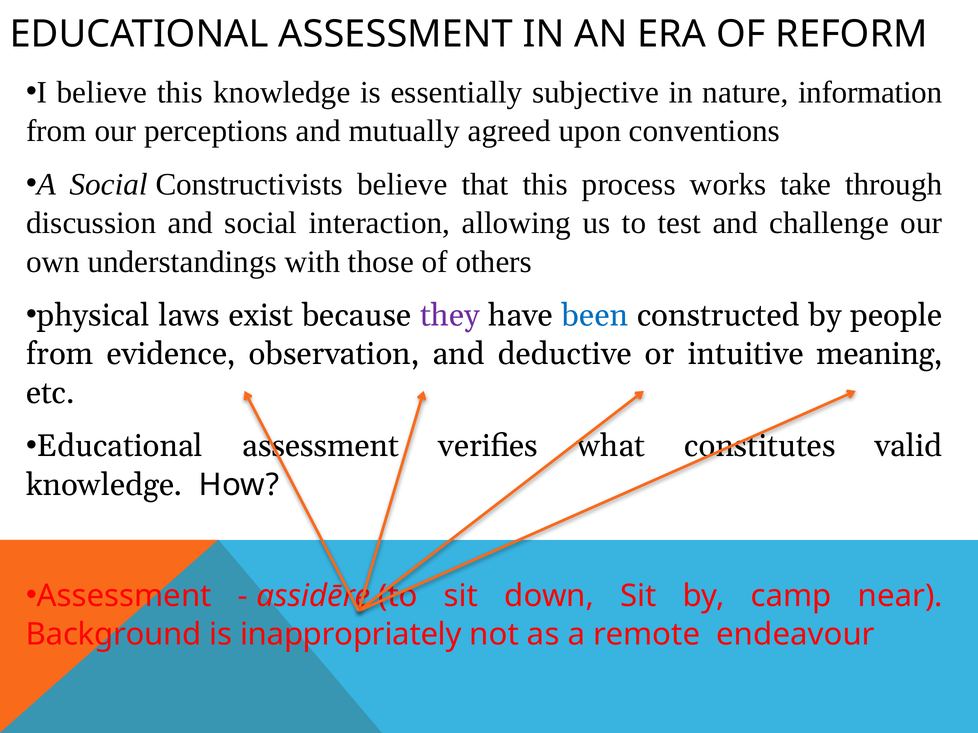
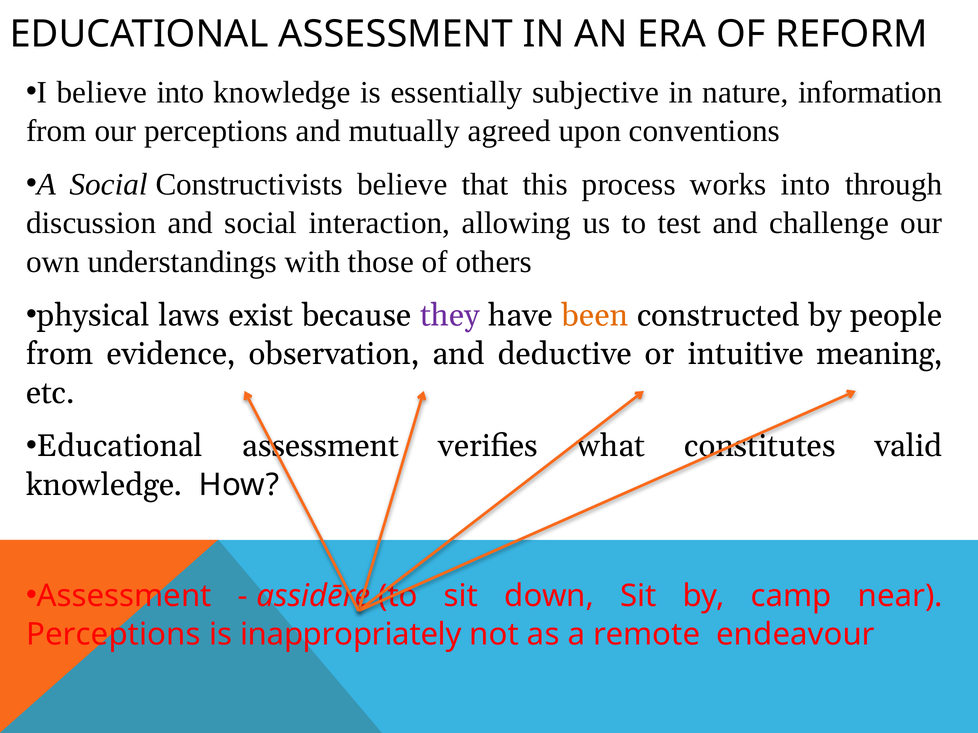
believe this: this -> into
works take: take -> into
been colour: blue -> orange
Background at (114, 635): Background -> Perceptions
